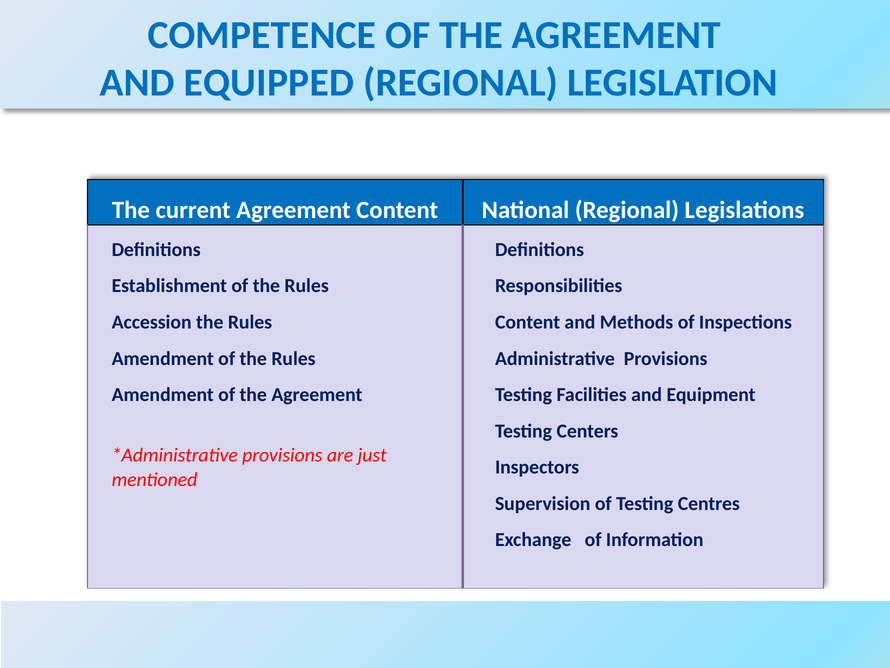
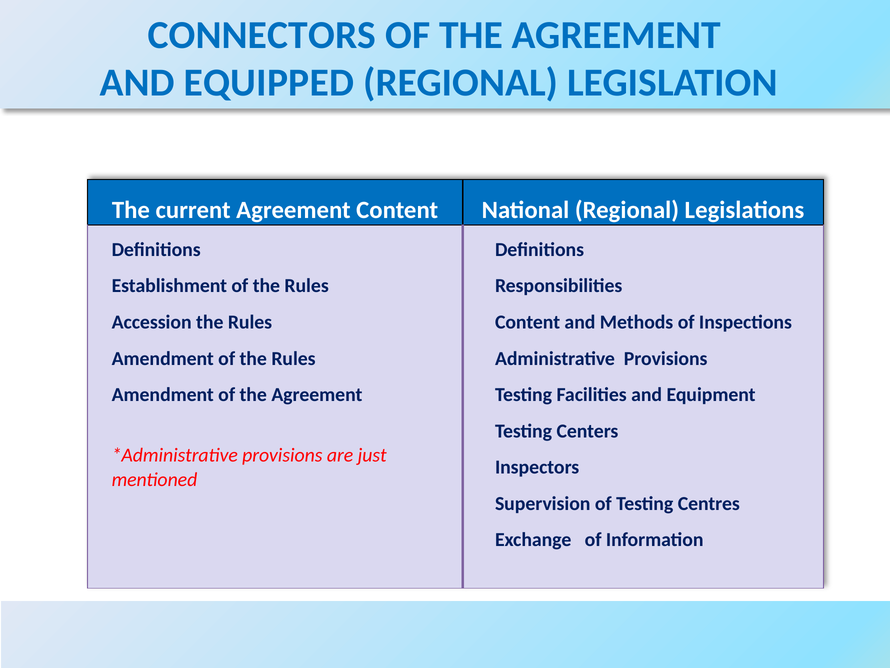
COMPETENCE: COMPETENCE -> CONNECTORS
